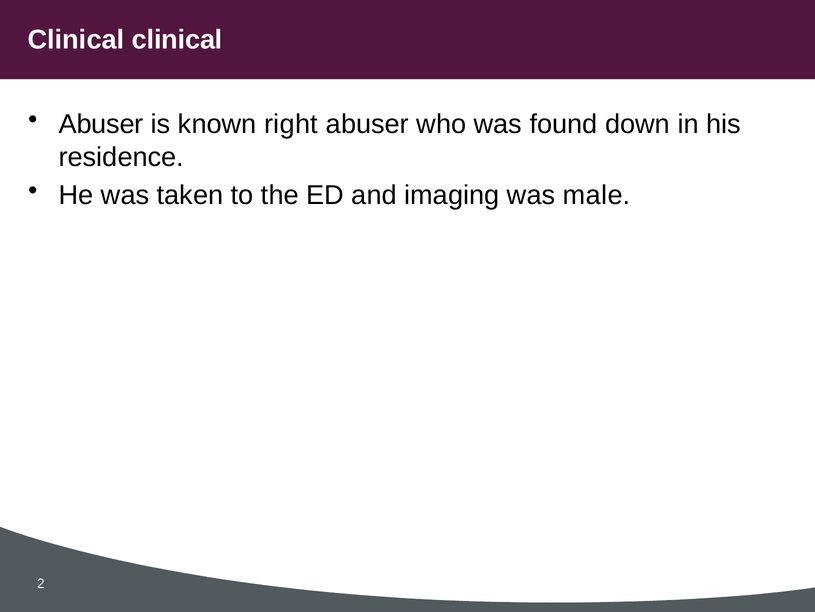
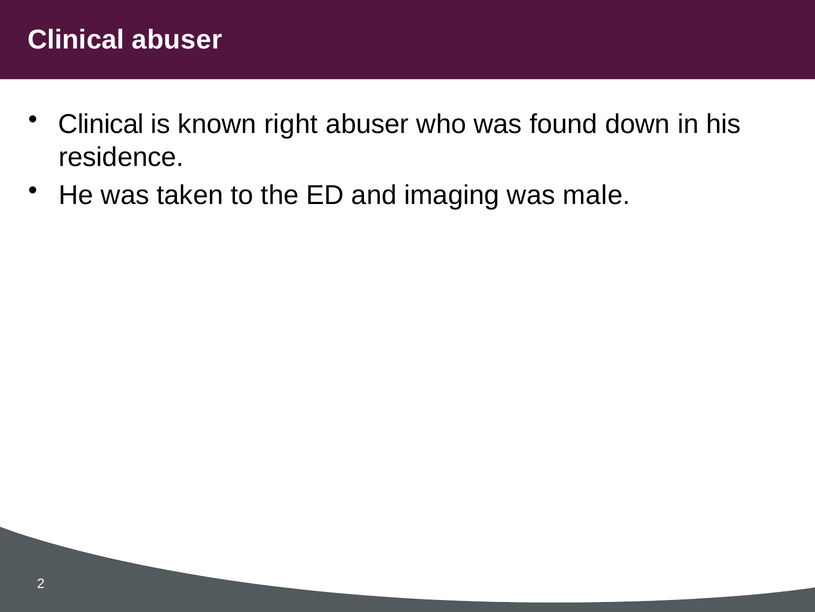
Clinical clinical: clinical -> abuser
Abuser at (101, 124): Abuser -> Clinical
